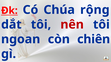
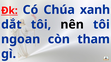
rộng: rộng -> xanh
nên colour: red -> black
chiên: chiên -> tham
